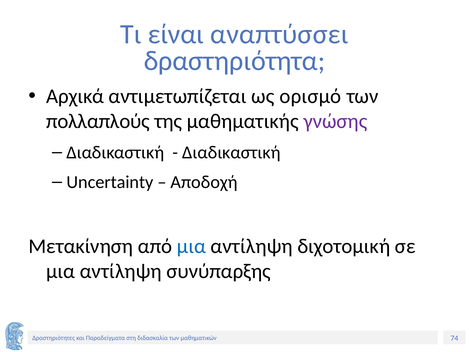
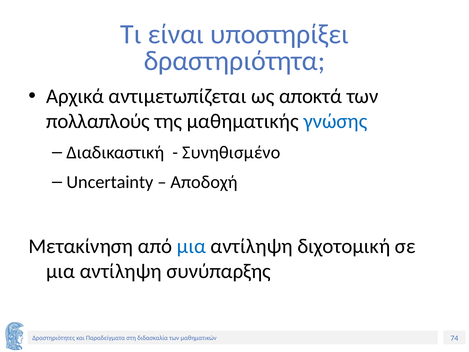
αναπτύσσει: αναπτύσσει -> υποστηρίξει
ορισμό: ορισμό -> αποκτά
γνώσης colour: purple -> blue
Διαδικαστική at (231, 152): Διαδικαστική -> Συνηθισμένο
